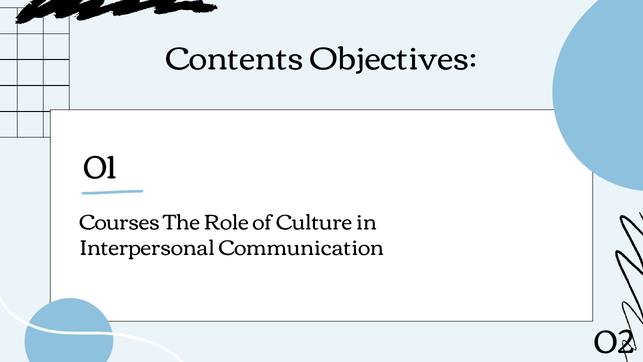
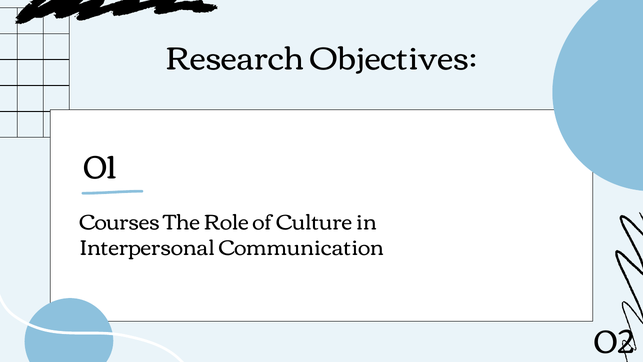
Contents: Contents -> Research
